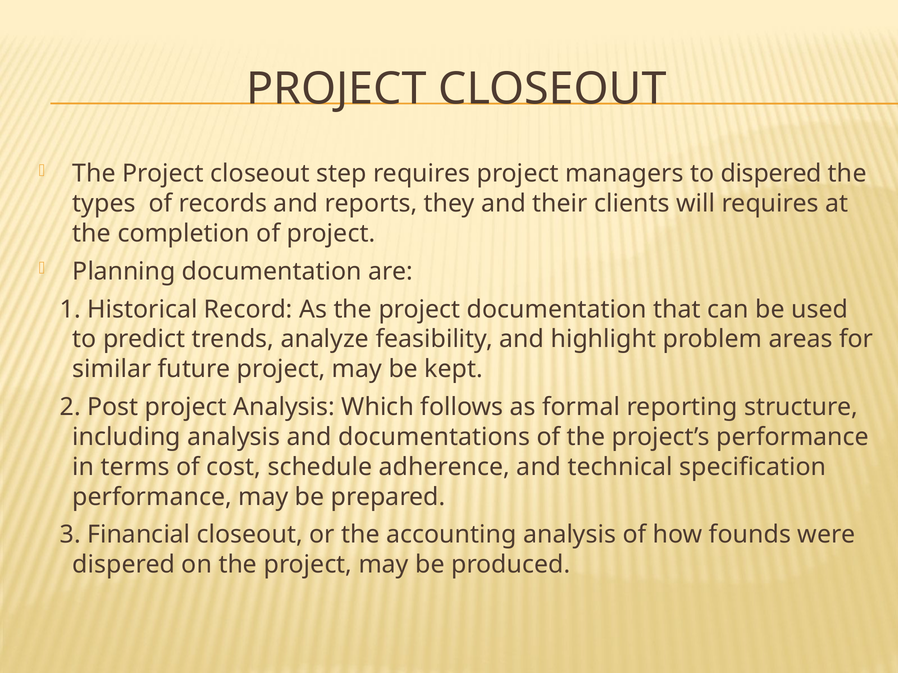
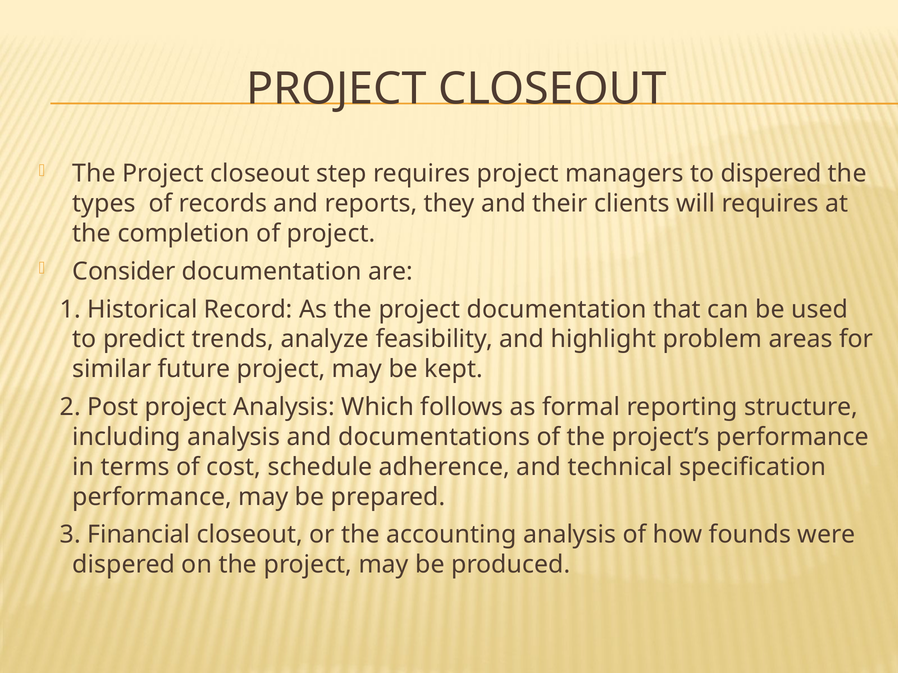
Planning: Planning -> Consider
